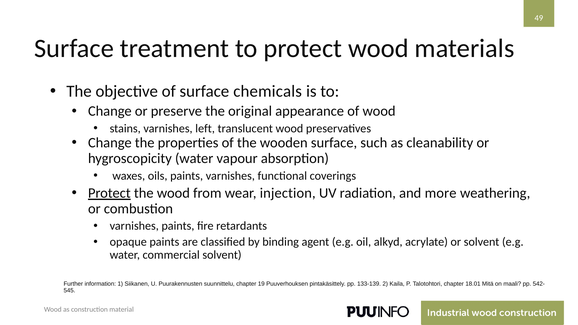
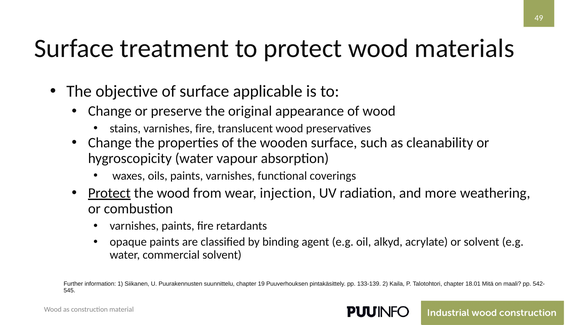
chemicals: chemicals -> applicable
varnishes left: left -> fire
